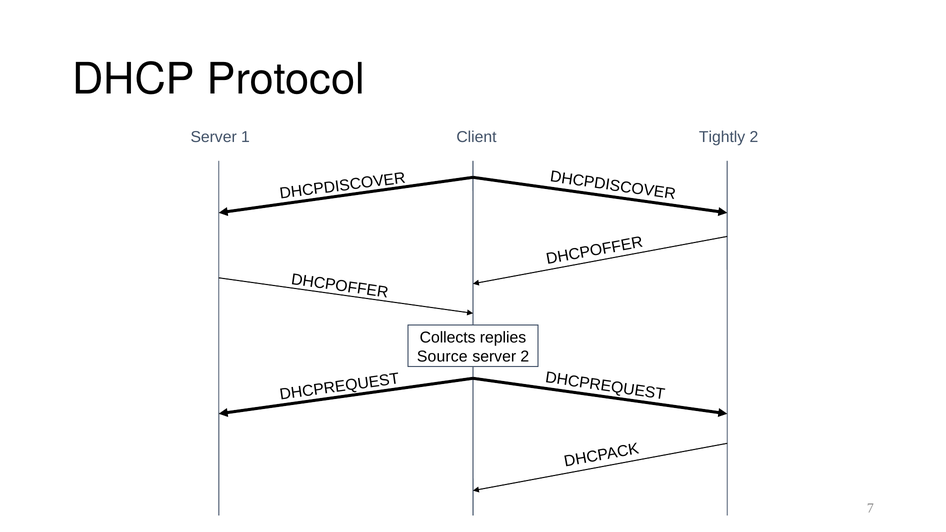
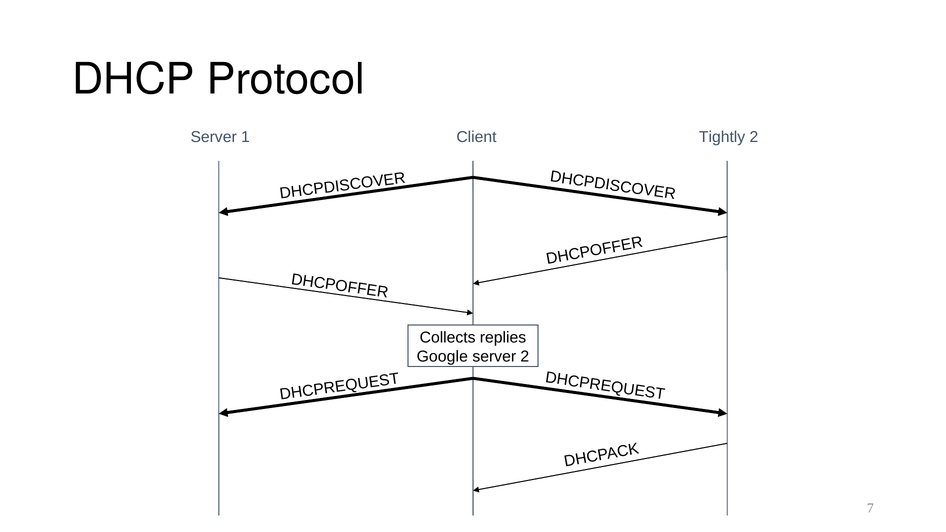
Source: Source -> Google
